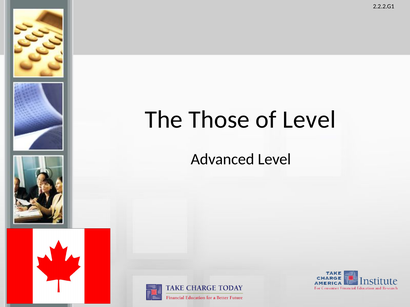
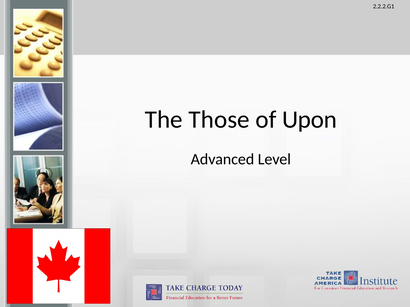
of Level: Level -> Upon
